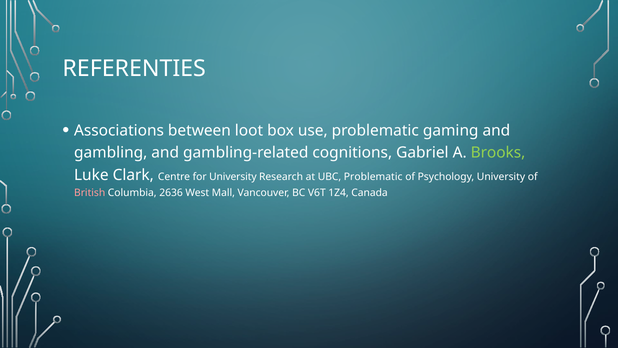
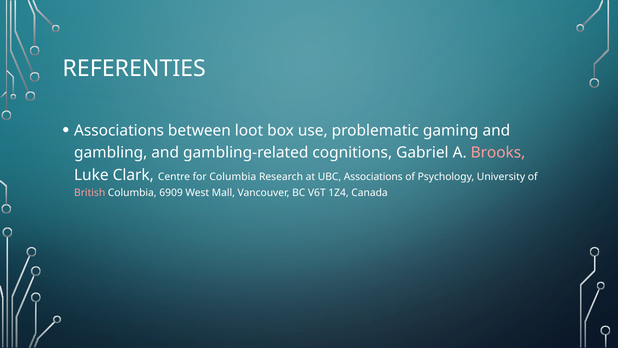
Brooks colour: light green -> pink
for University: University -> Columbia
UBC Problematic: Problematic -> Associations
2636: 2636 -> 6909
